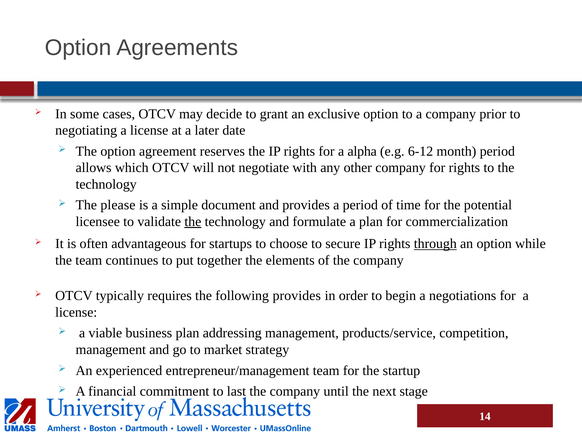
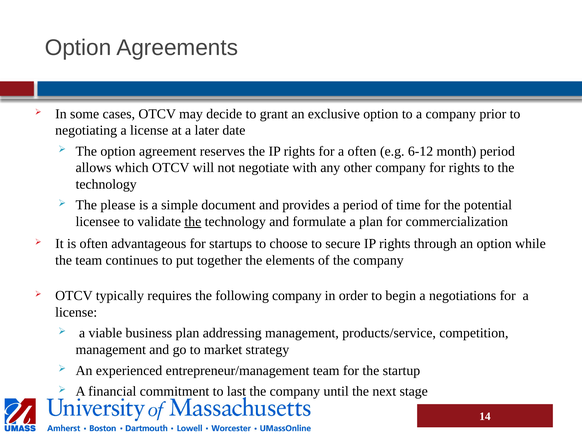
a alpha: alpha -> often
through underline: present -> none
following provides: provides -> company
